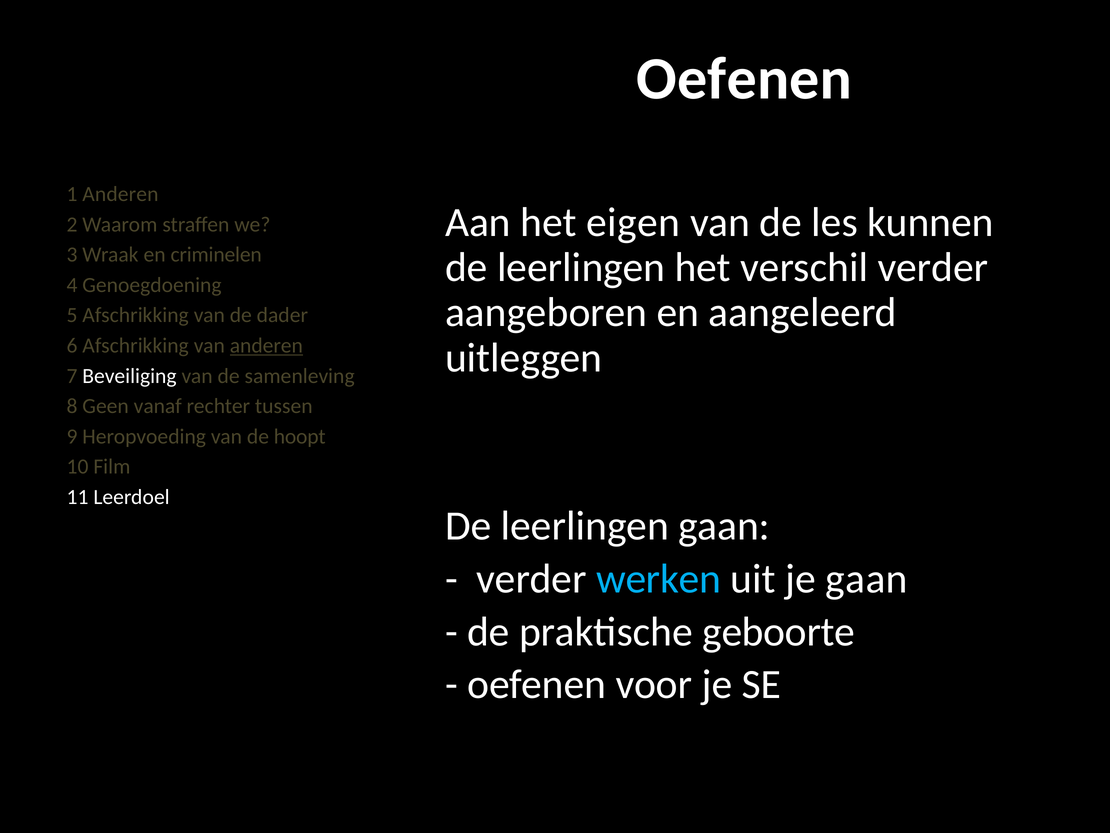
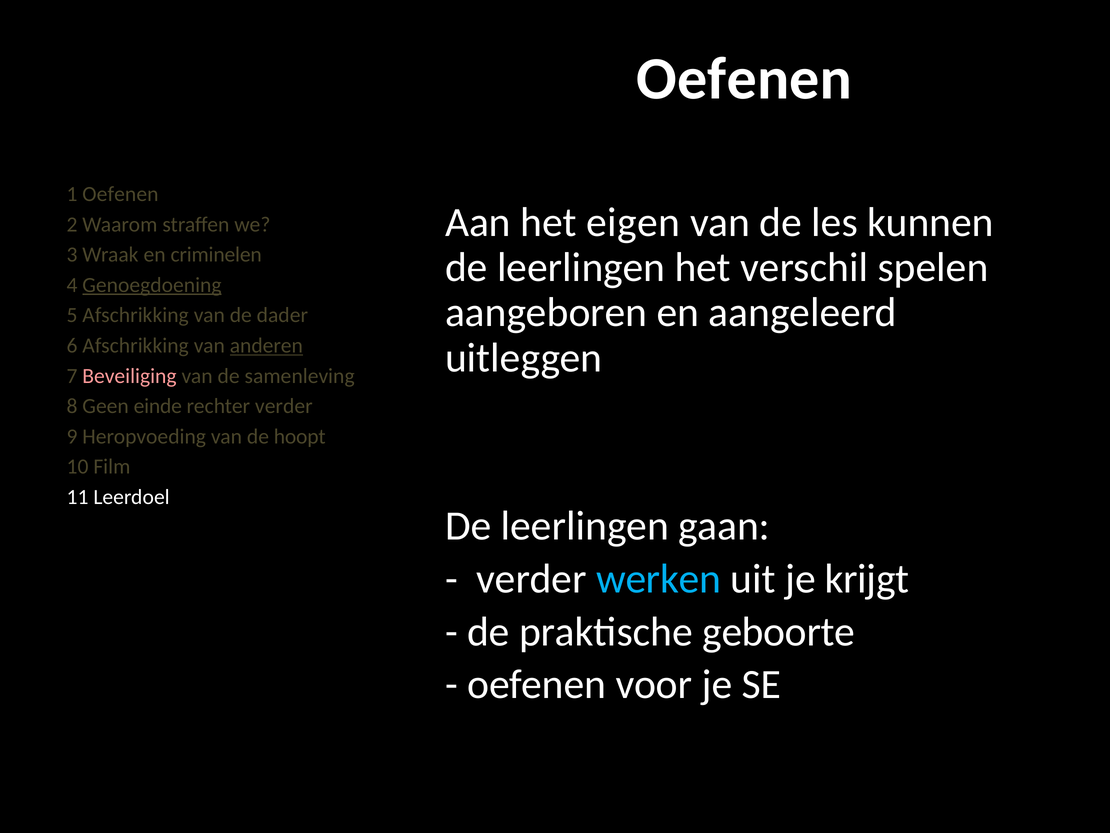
1 Anderen: Anderen -> Oefenen
verschil verder: verder -> spelen
Genoegdoening underline: none -> present
Beveiliging colour: white -> pink
vanaf: vanaf -> einde
rechter tussen: tussen -> verder
je gaan: gaan -> krijgt
